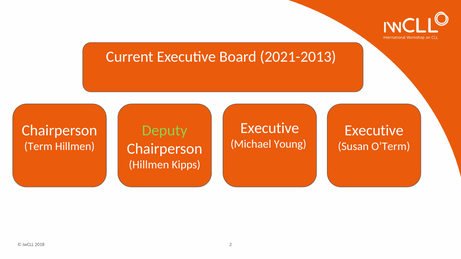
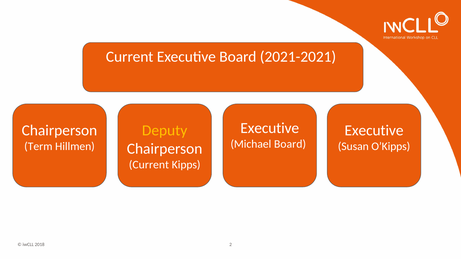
2021-2013: 2021-2013 -> 2021-2021
Deputy colour: light green -> yellow
Michael Young: Young -> Board
O’Term: O’Term -> O’Kipps
Hillmen at (149, 165): Hillmen -> Current
